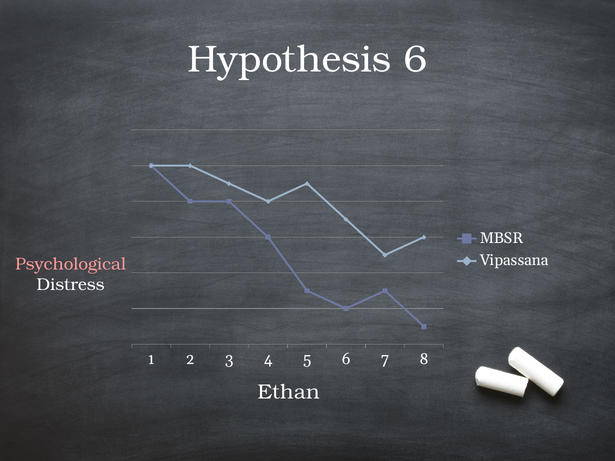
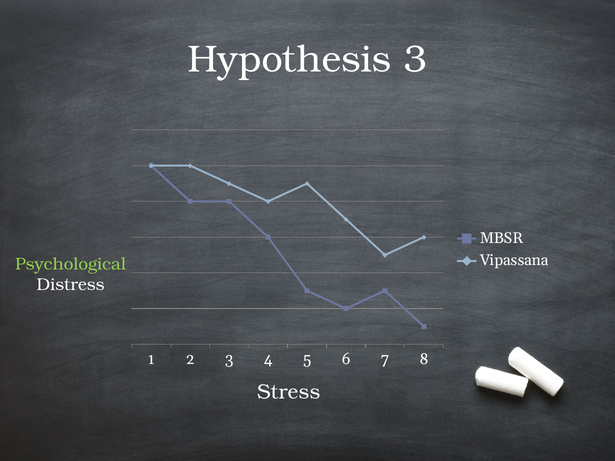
Hypothesis 6: 6 -> 3
Psychological colour: pink -> light green
Ethan: Ethan -> Stress
